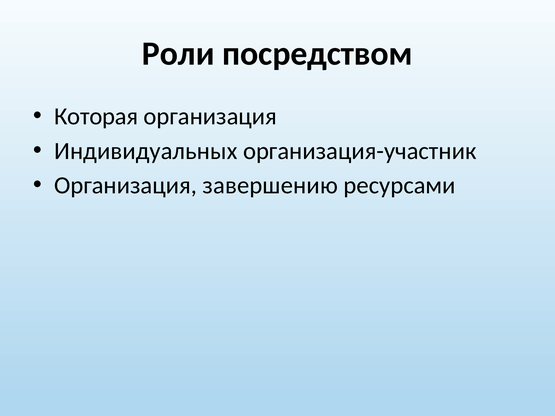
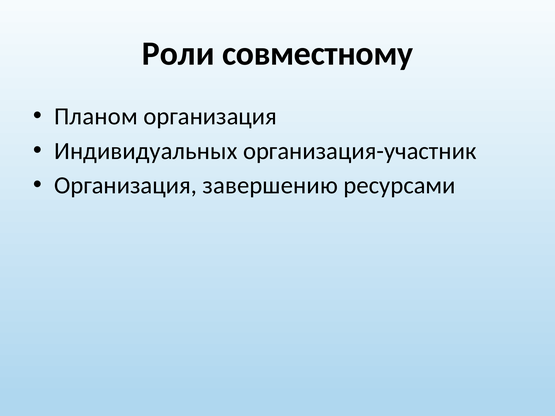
посредством: посредством -> совместному
Которая: Которая -> Планом
